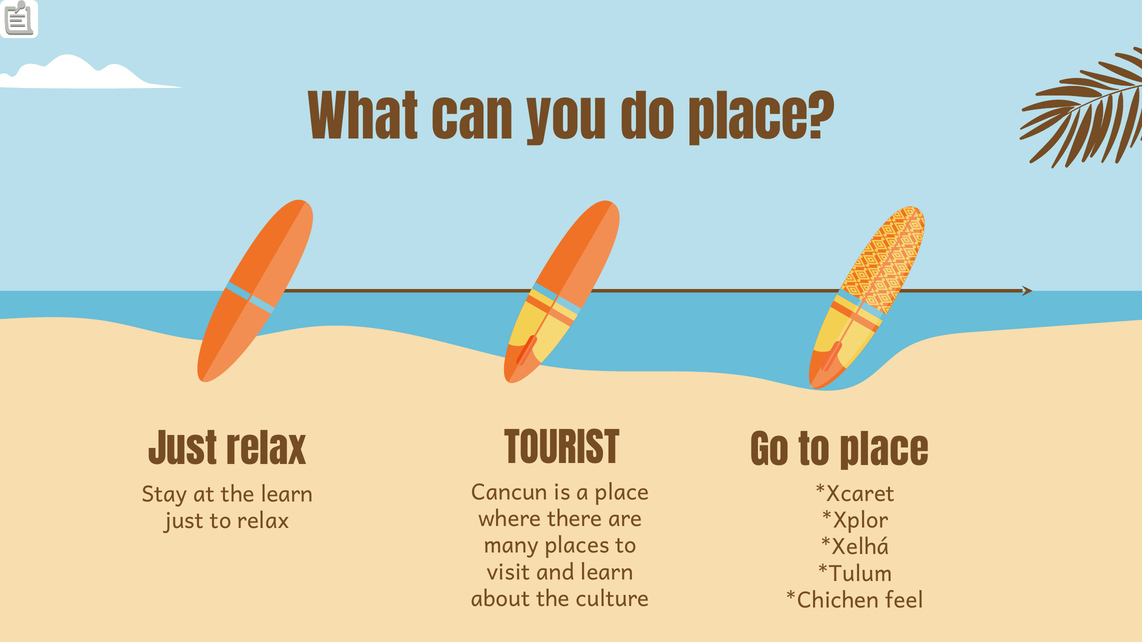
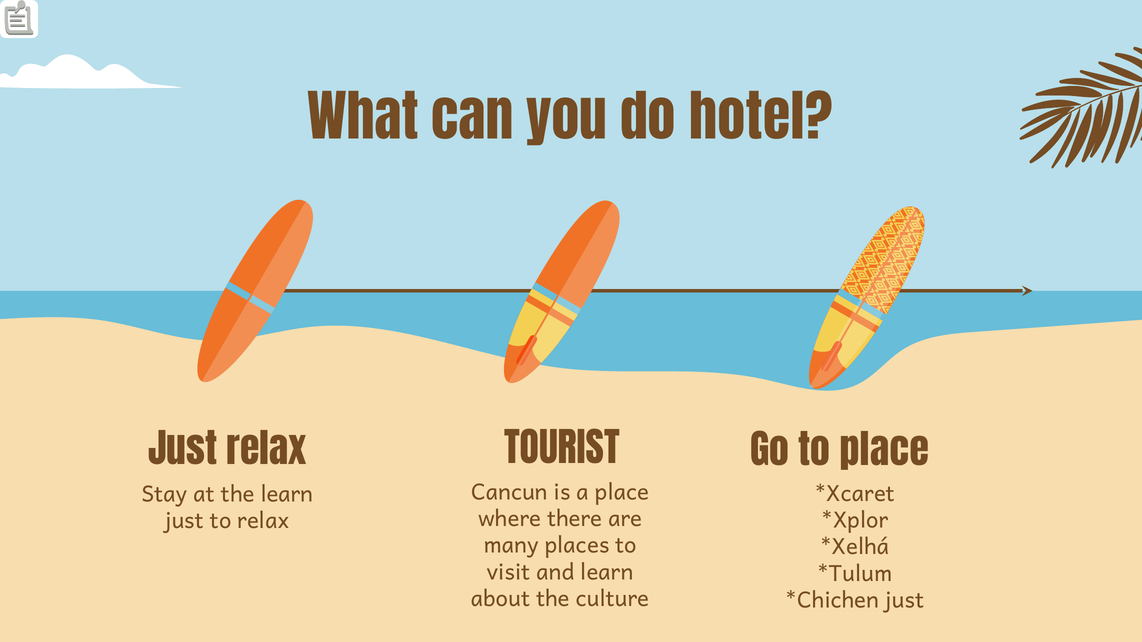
do place: place -> hotel
feel at (905, 601): feel -> just
